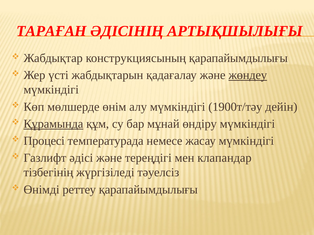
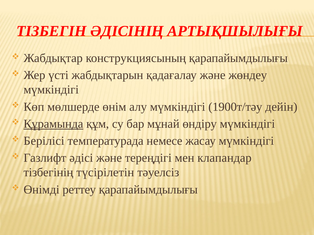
ТАРАҒАН: ТАРАҒАН -> ТІЗБЕГІН
жөндеу underline: present -> none
Процесі: Процесі -> Берілісі
жүргізіледі: жүргізіледі -> түсірілетін
